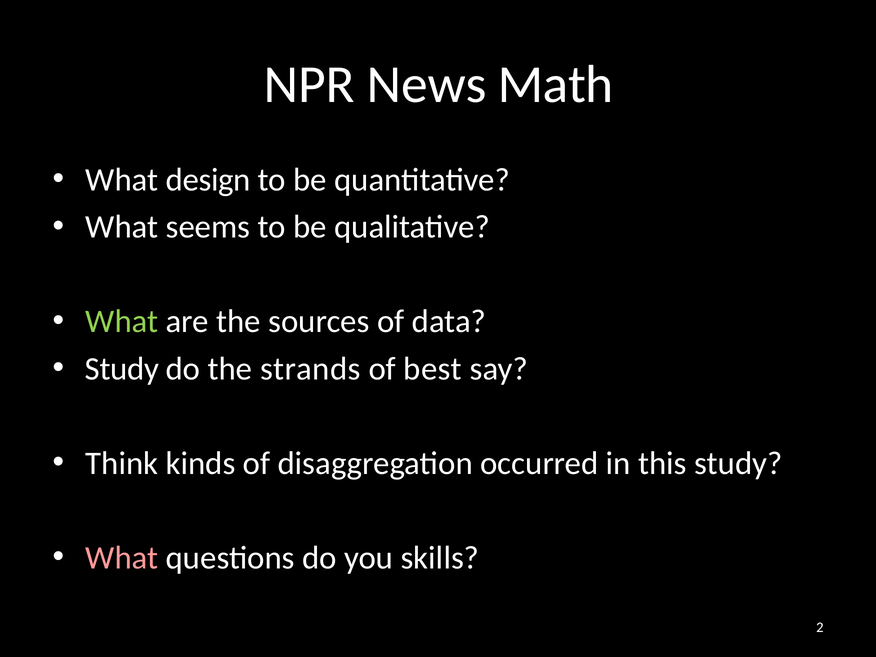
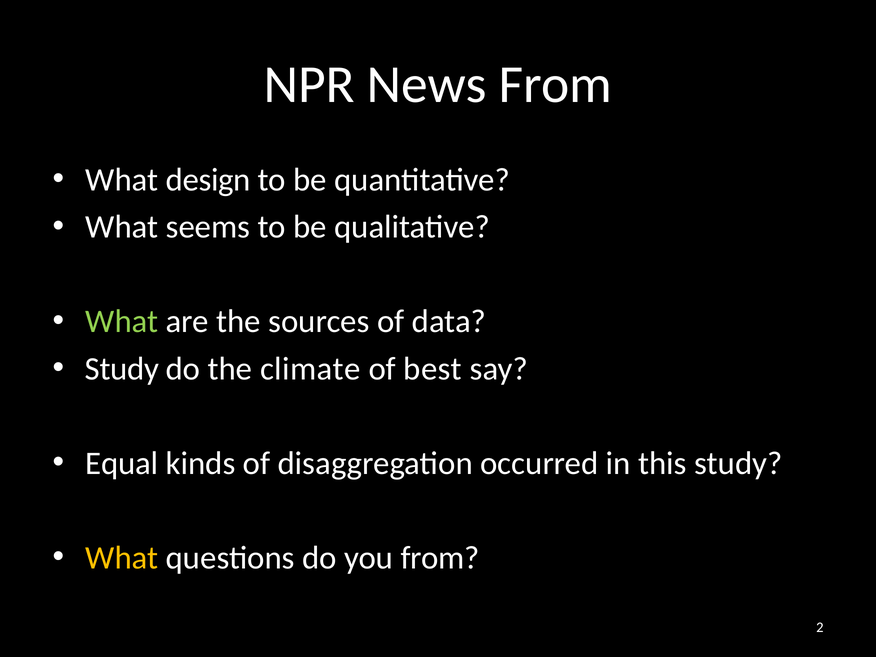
News Math: Math -> From
strands: strands -> climate
Think: Think -> Equal
What at (122, 558) colour: pink -> yellow
you skills: skills -> from
